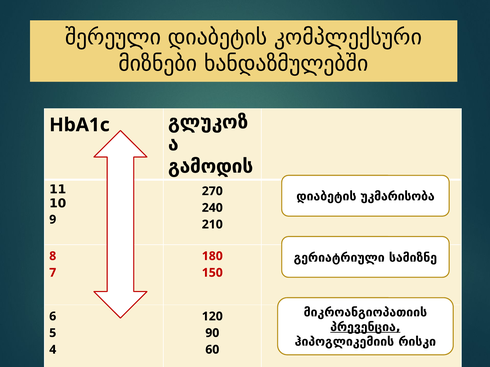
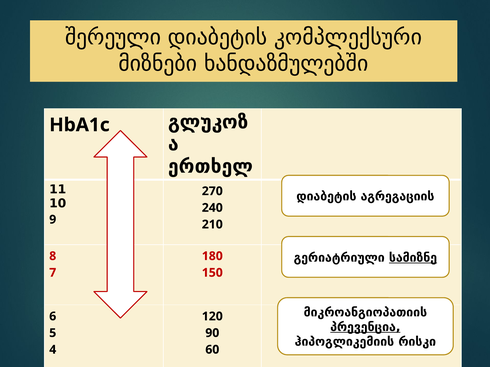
გამოდის: გამოდის -> ერთხელ
უკმარისობა: უკმარისობა -> აგრეგაციის
სამიზნე underline: none -> present
